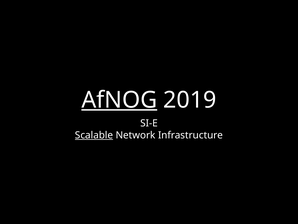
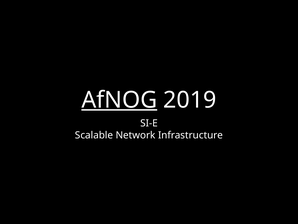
Scalable underline: present -> none
